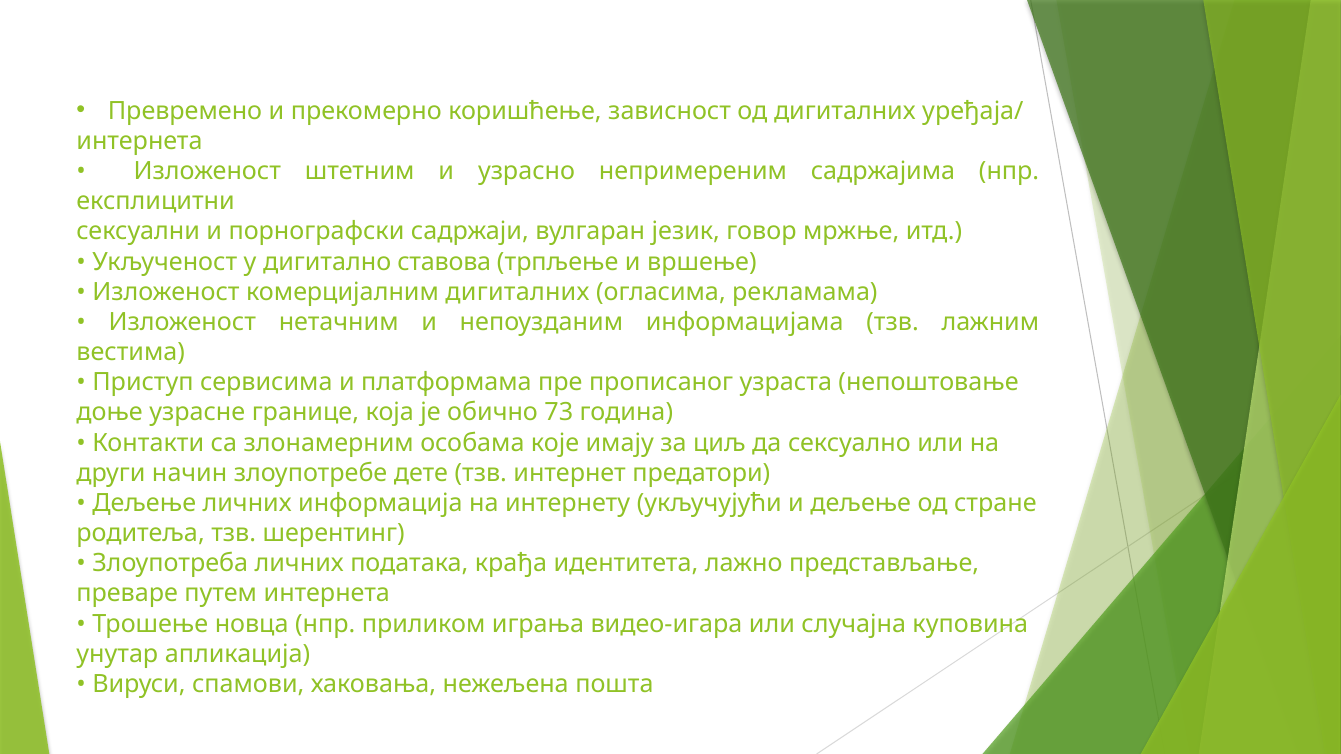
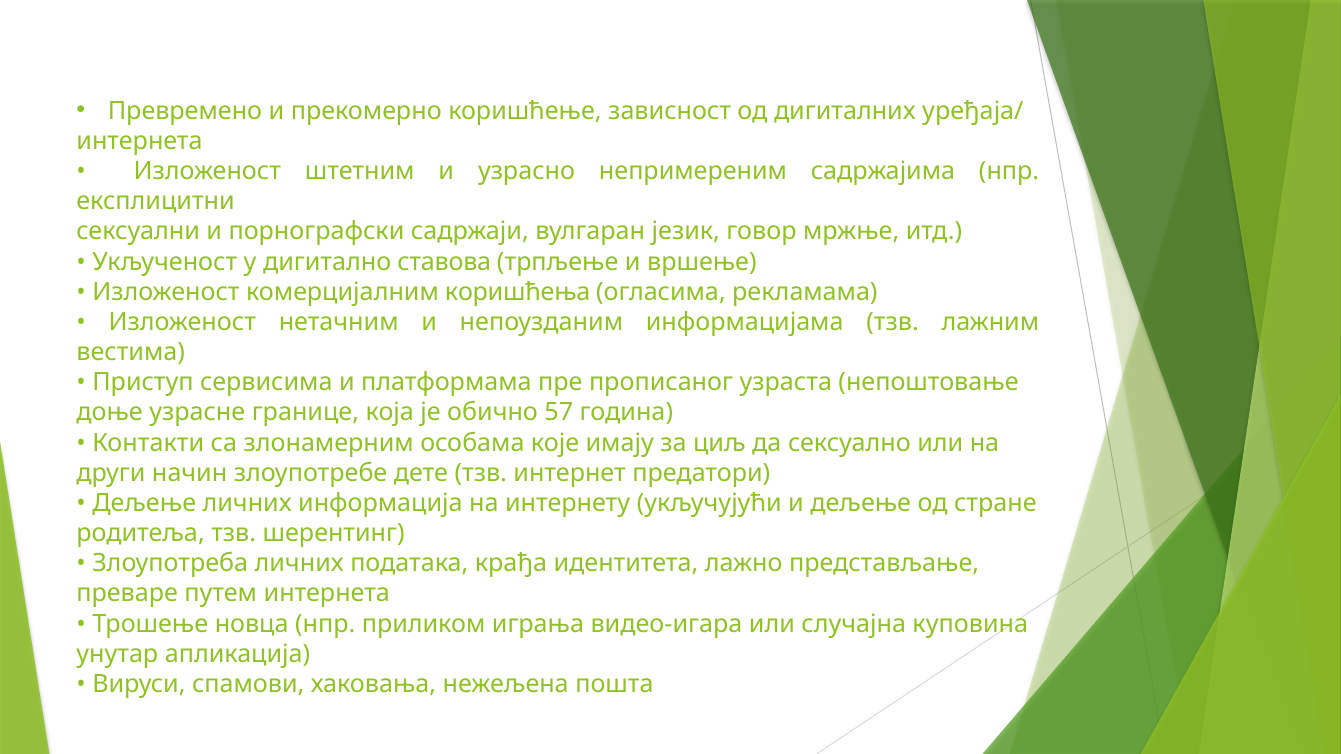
комерцијалним дигиталних: дигиталних -> коришћења
73: 73 -> 57
